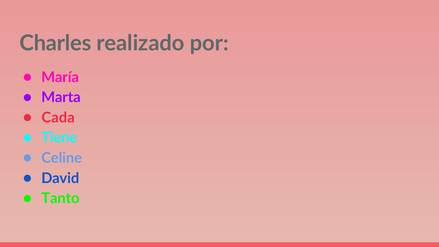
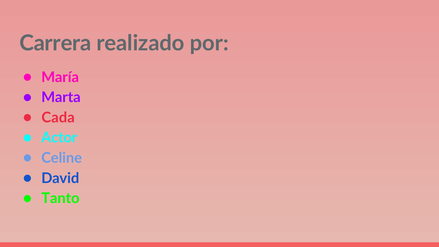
Charles: Charles -> Carrera
Tiene: Tiene -> Actor
